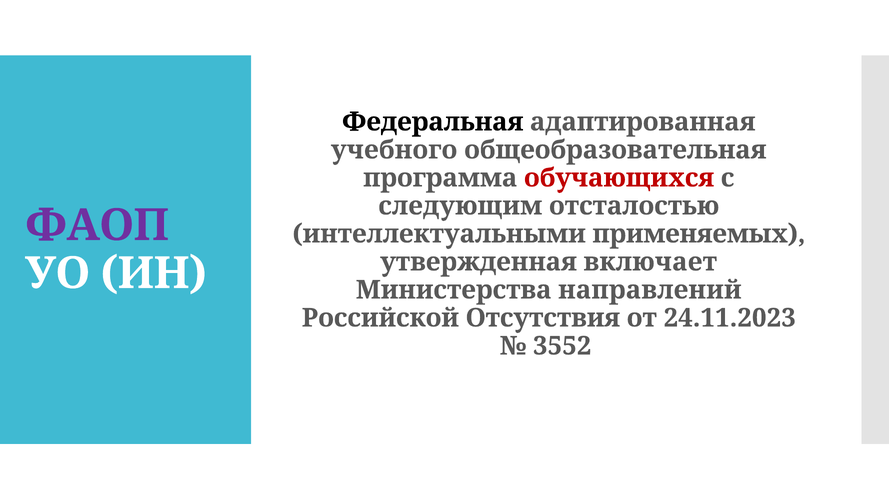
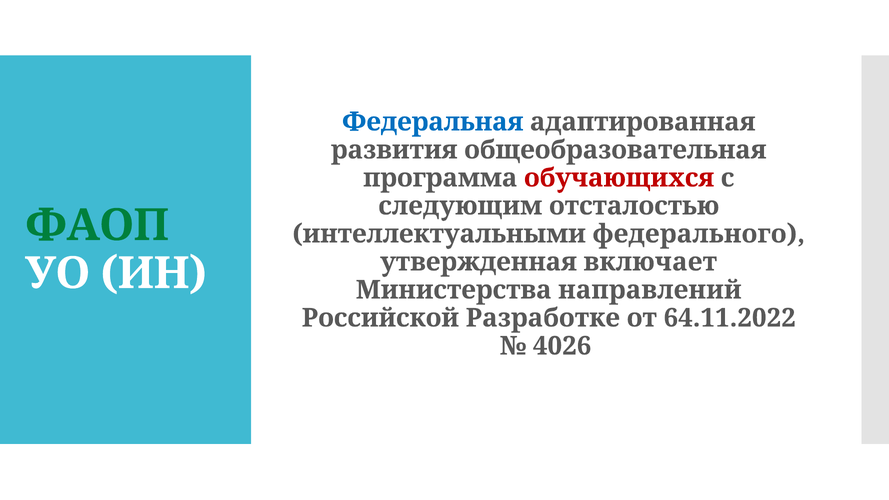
Федеральная colour: black -> blue
учебного: учебного -> развития
ФАОП colour: purple -> green
применяемых: применяемых -> федерального
Отсутствия: Отсутствия -> Разработке
24.11.2023: 24.11.2023 -> 64.11.2022
3552: 3552 -> 4026
